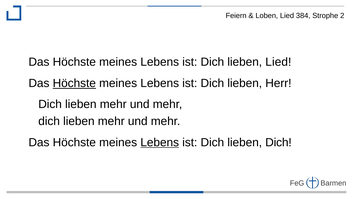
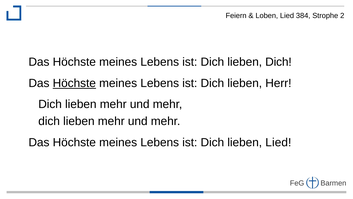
lieben Lied: Lied -> Dich
Lebens at (160, 142) underline: present -> none
lieben Dich: Dich -> Lied
